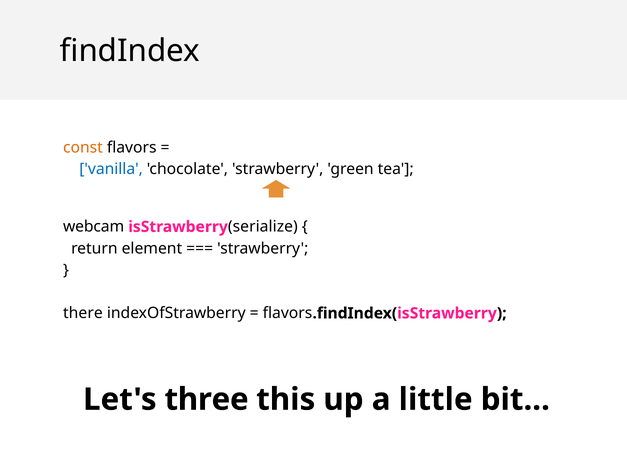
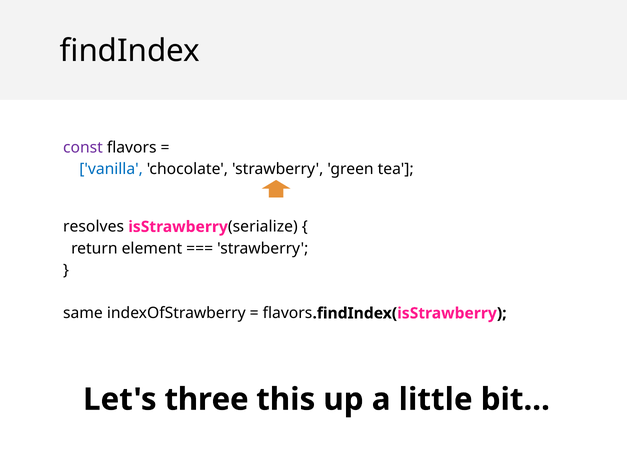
const colour: orange -> purple
webcam: webcam -> resolves
there: there -> same
